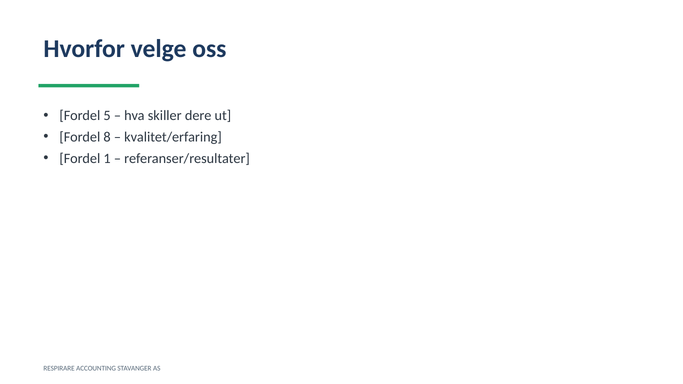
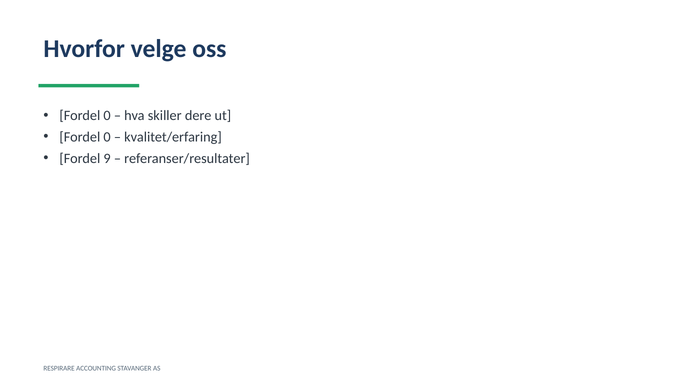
5 at (107, 116): 5 -> 0
8 at (107, 137): 8 -> 0
1: 1 -> 9
